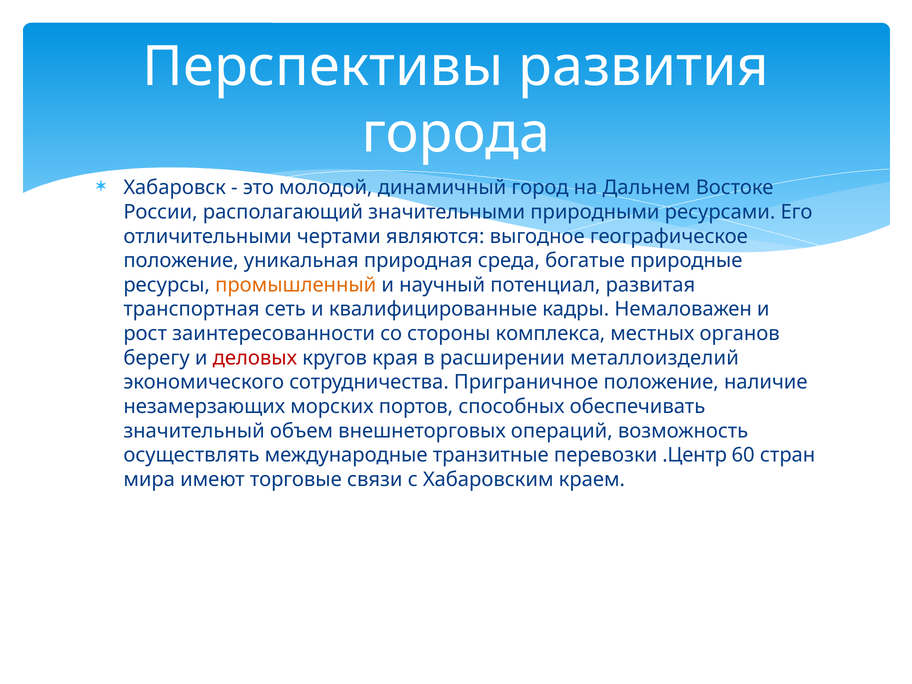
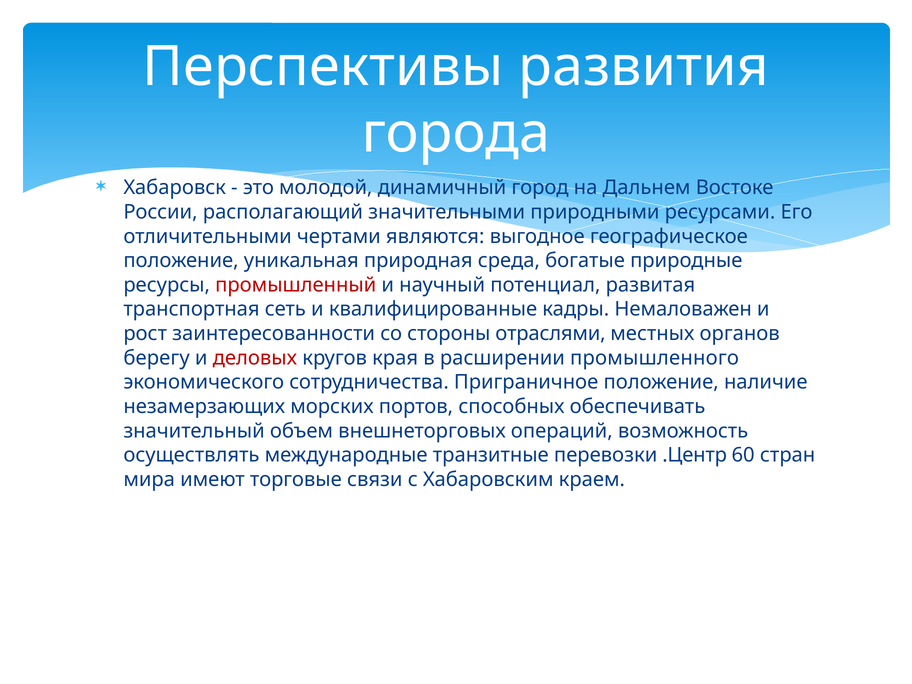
промышленный colour: orange -> red
комплекса: комплекса -> отраслями
металлоизделий: металлоизделий -> промышленного
